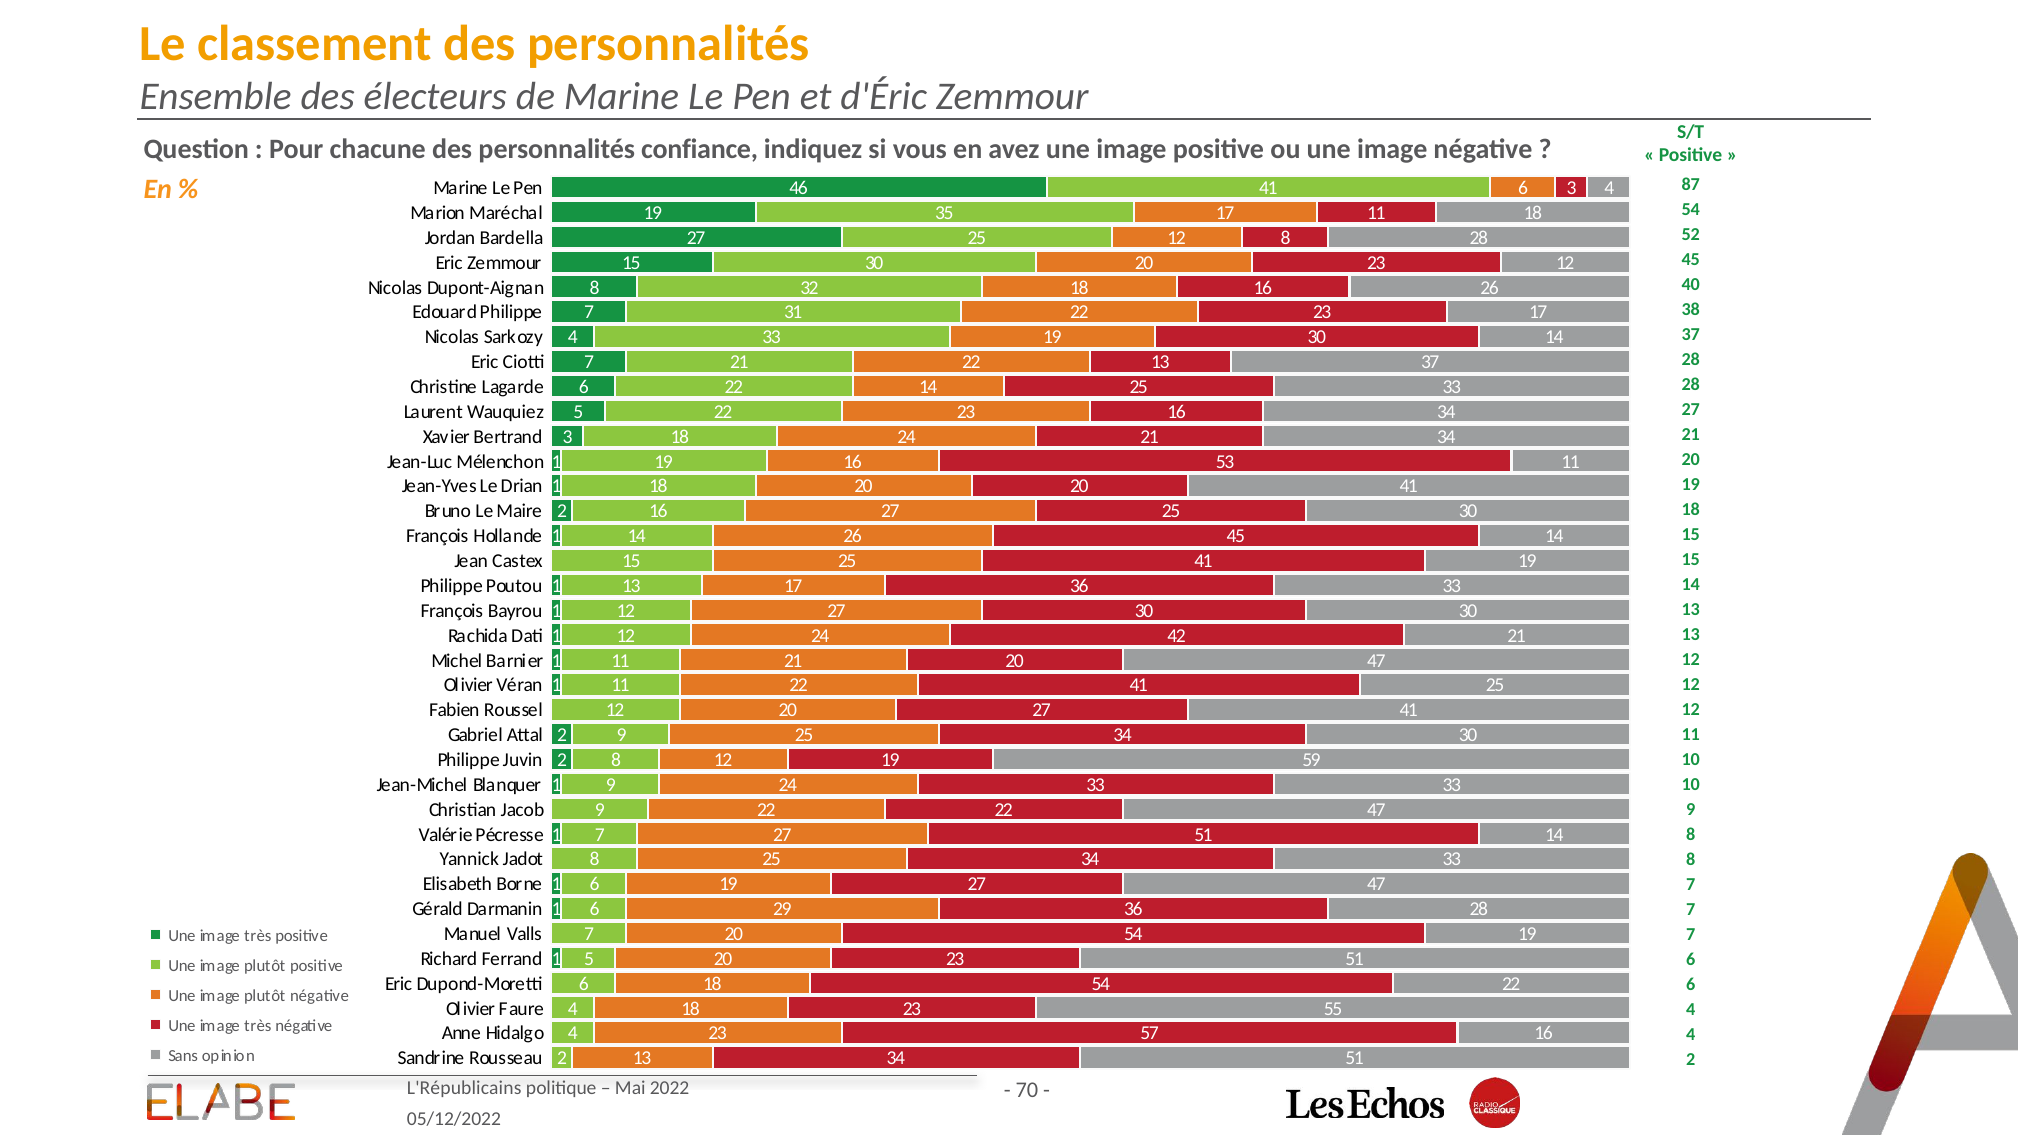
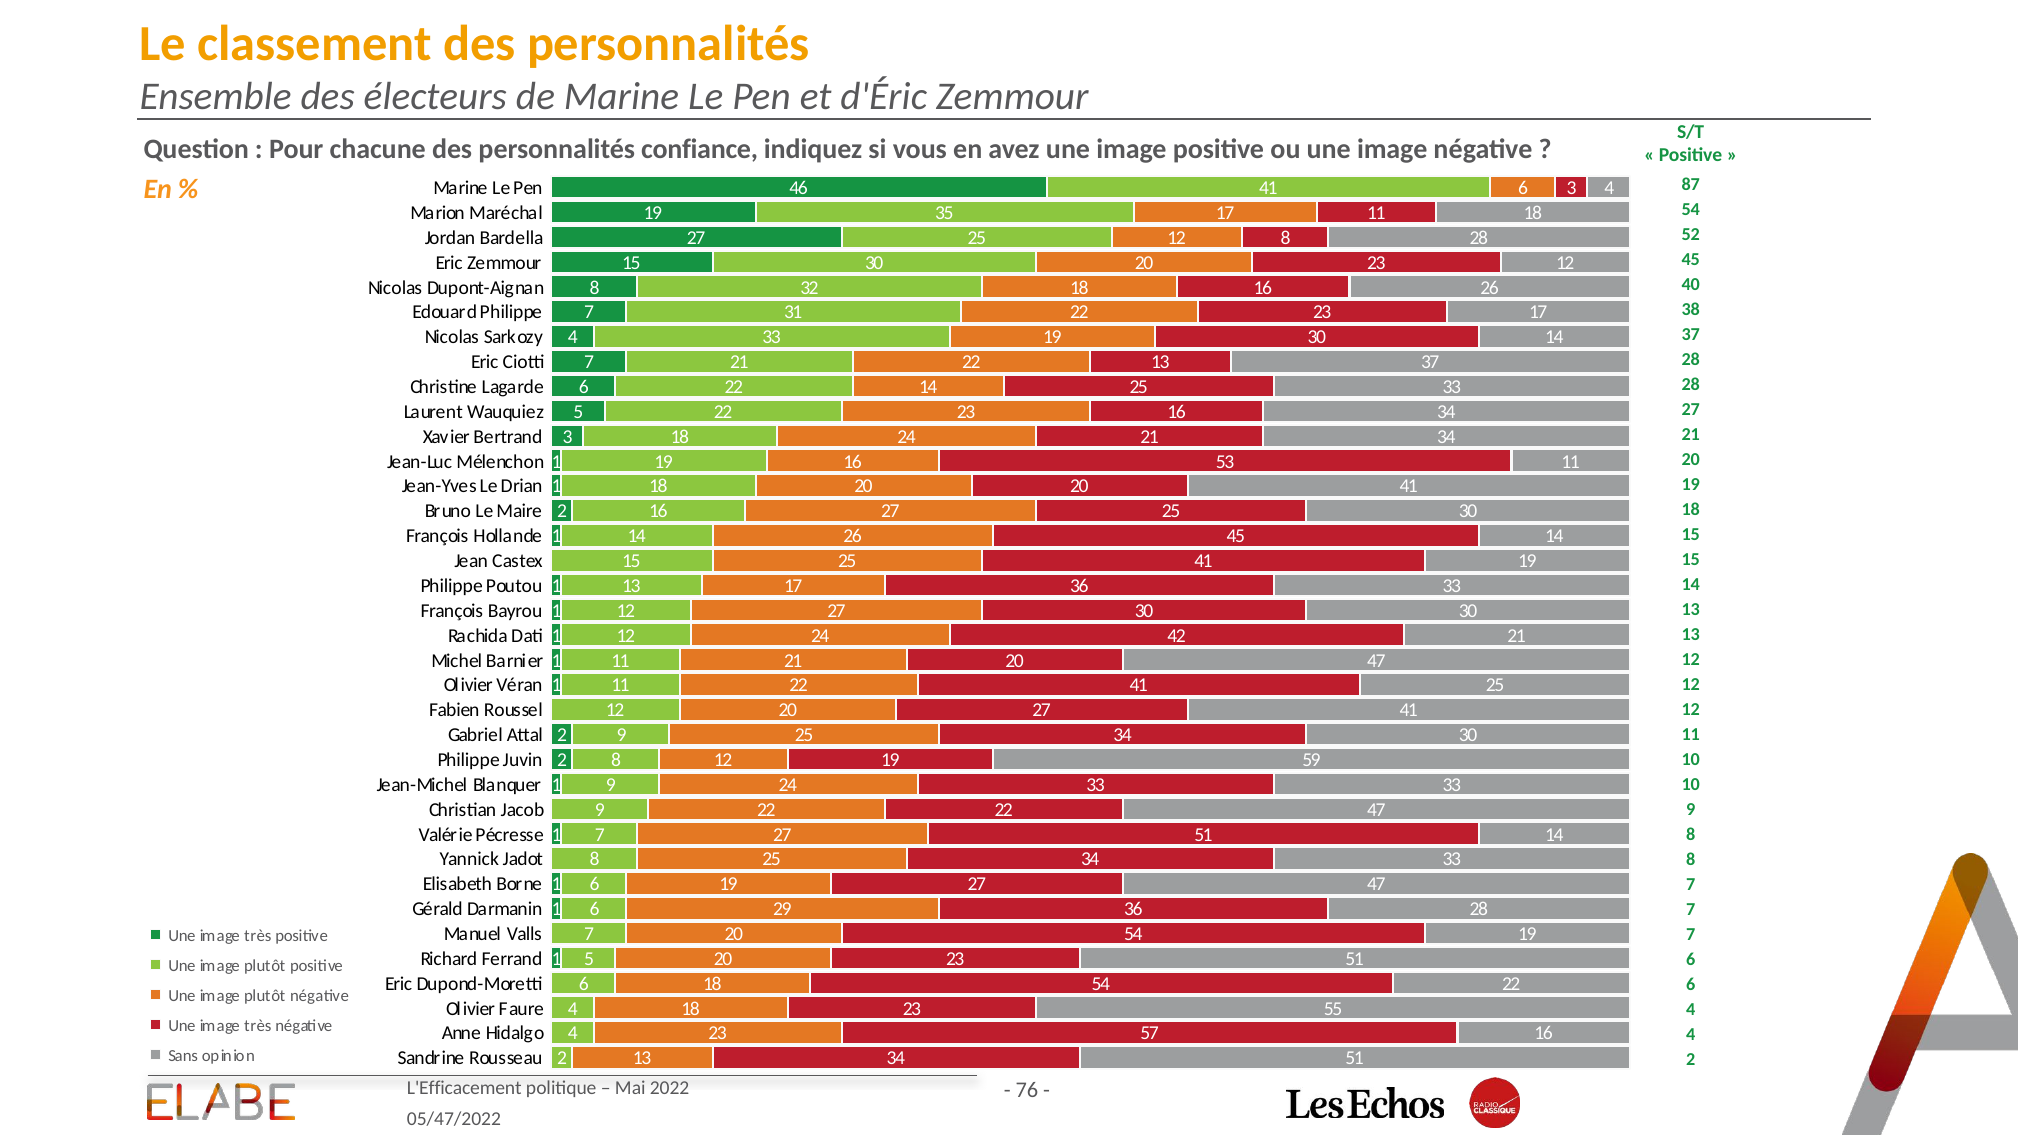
L'Républicains: L'Républicains -> L'Efficacement
70: 70 -> 76
05/12/2022: 05/12/2022 -> 05/47/2022
